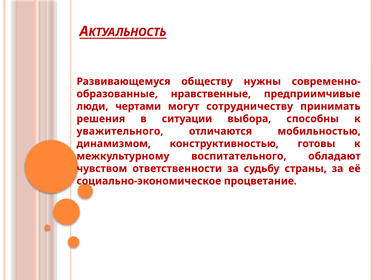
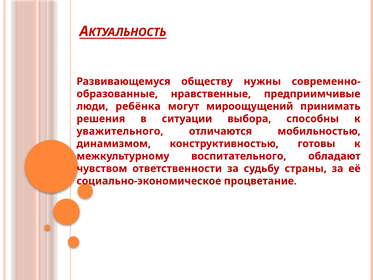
чертами: чертами -> ребёнка
сотрудничеству: сотрудничеству -> мироощущений
